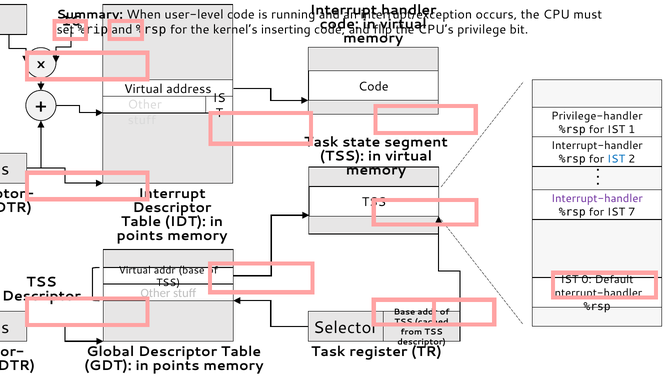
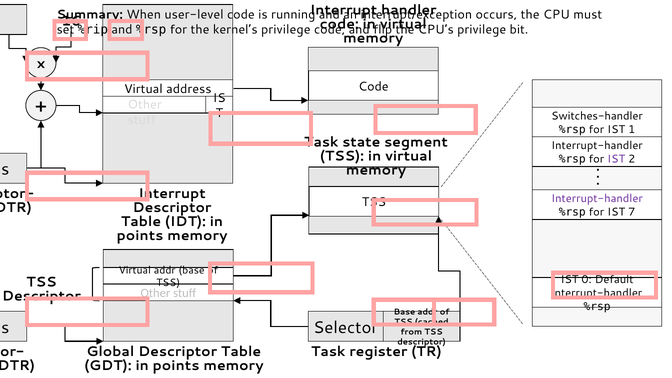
kernel’s inserting: inserting -> privilege
Privilege-handler: Privilege-handler -> Switches-handler
IST at (616, 159) colour: blue -> purple
